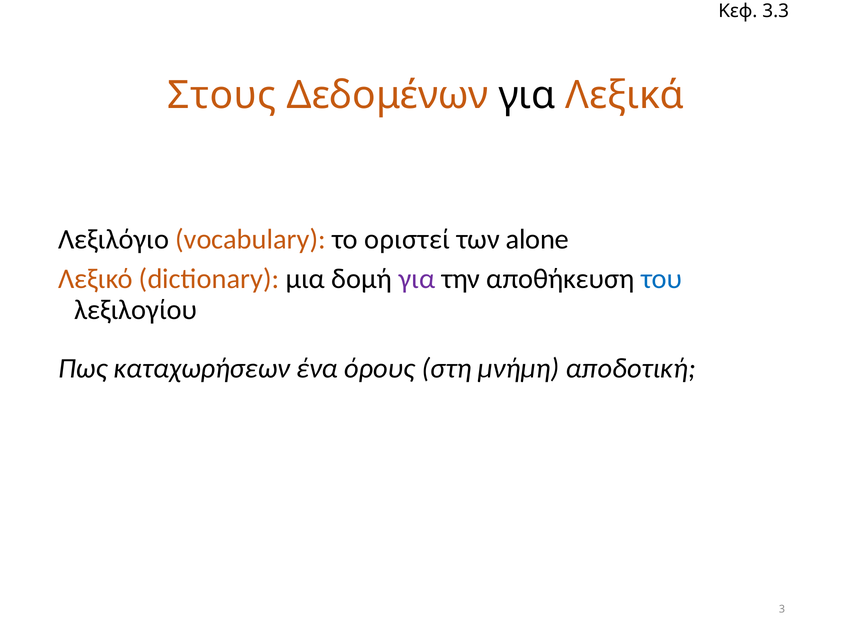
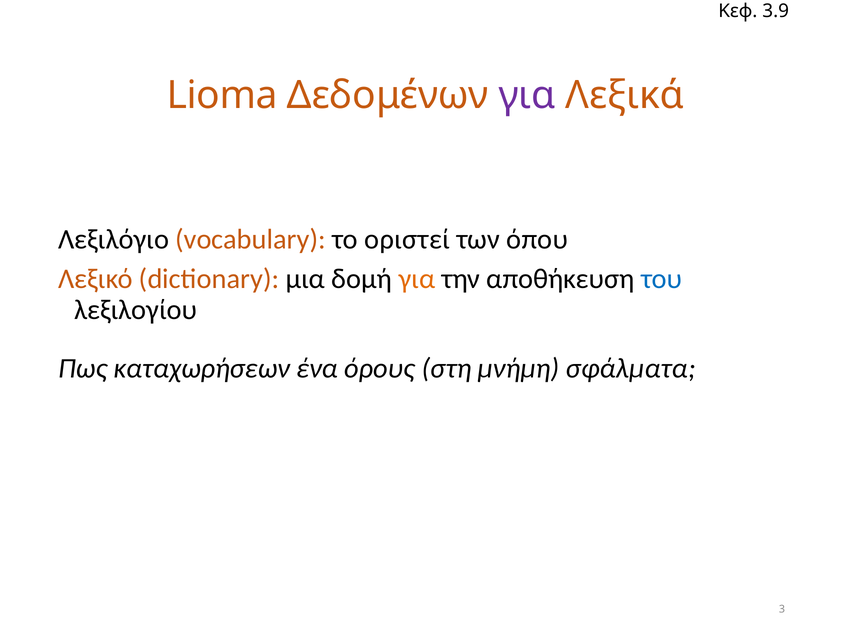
3.3: 3.3 -> 3.9
Στους: Στους -> Lioma
για at (527, 96) colour: black -> purple
alone: alone -> όπου
για at (417, 279) colour: purple -> orange
αποδοτική: αποδοτική -> σφάλματα
